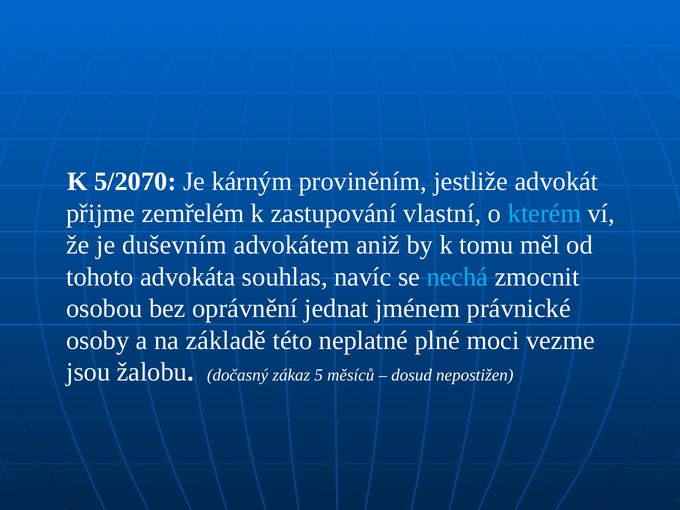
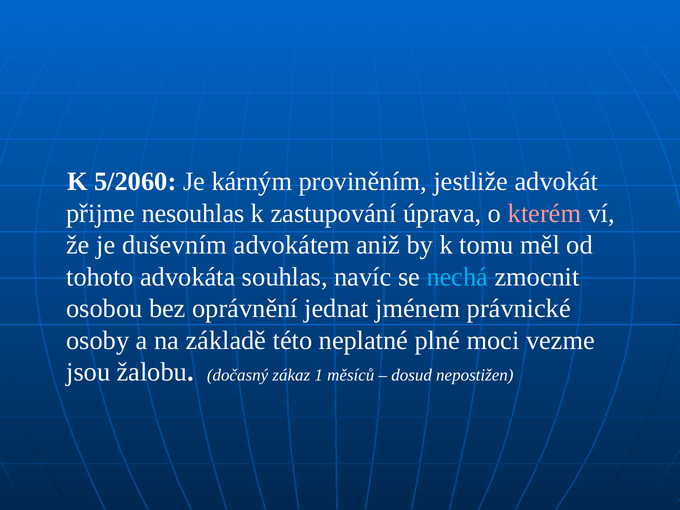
5/2070: 5/2070 -> 5/2060
zemřelém: zemřelém -> nesouhlas
vlastní: vlastní -> úprava
kterém colour: light blue -> pink
5: 5 -> 1
